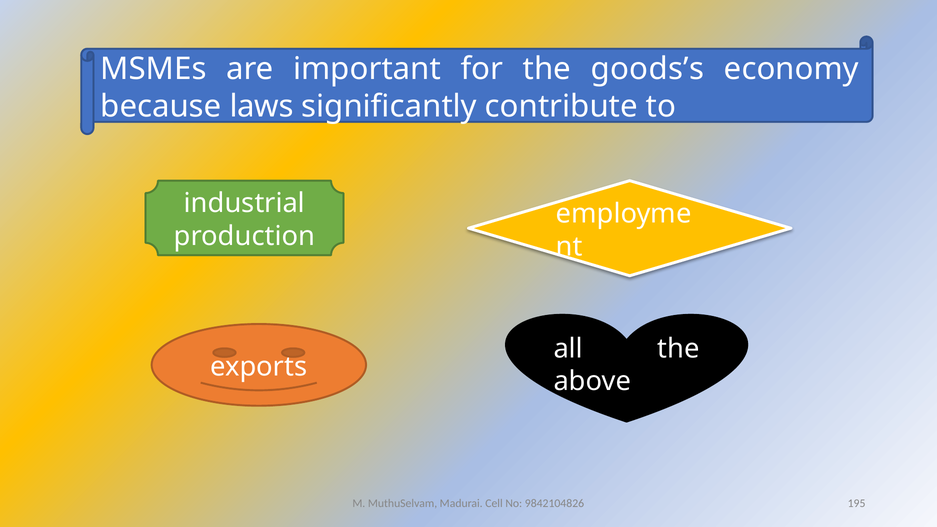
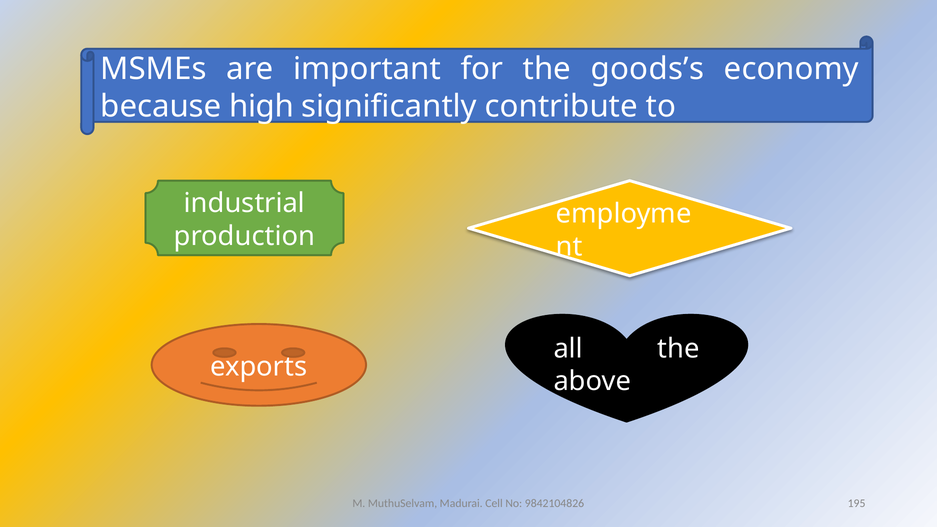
laws: laws -> high
